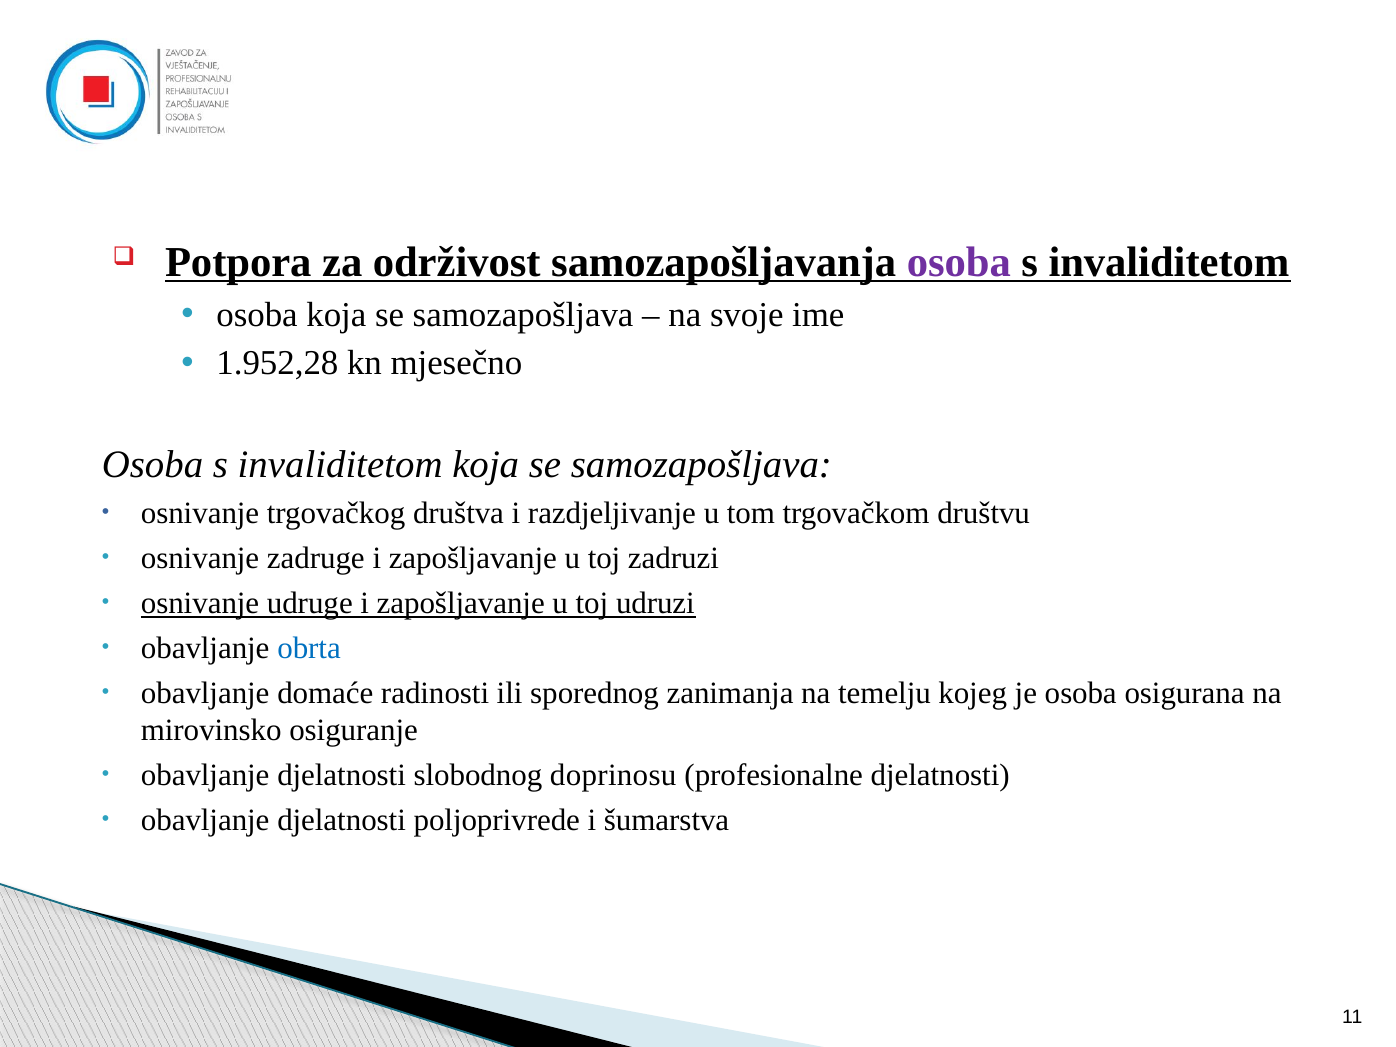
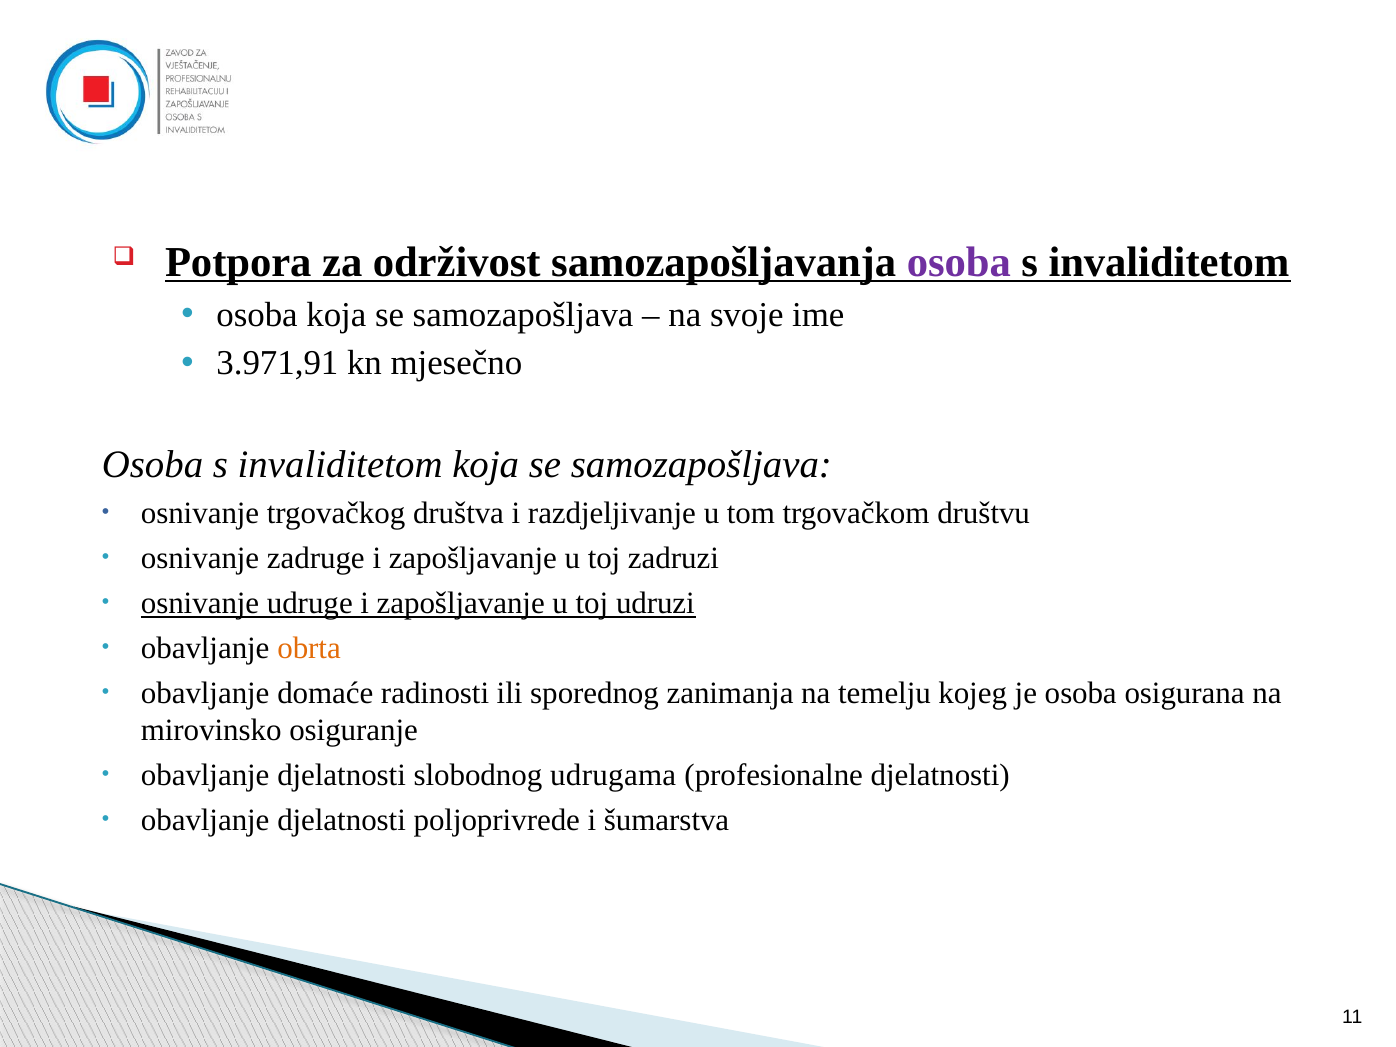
1.952,28: 1.952,28 -> 3.971,91
obrta colour: blue -> orange
doprinosu: doprinosu -> udrugama
